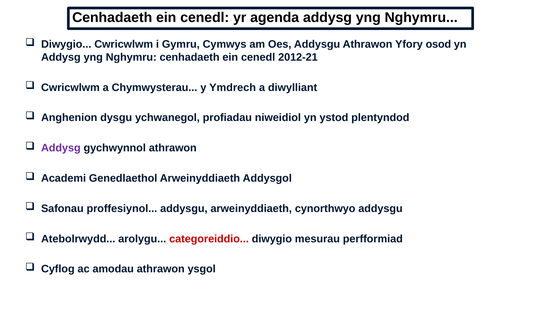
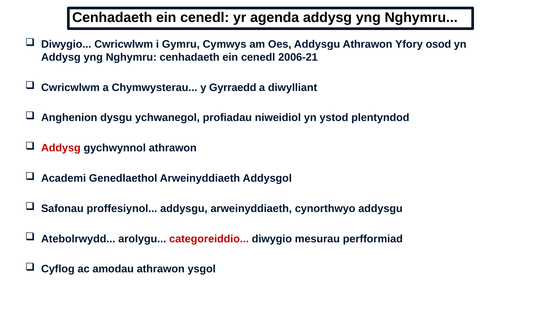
2012-21: 2012-21 -> 2006-21
Ymdrech: Ymdrech -> Gyrraedd
Addysg at (61, 148) colour: purple -> red
